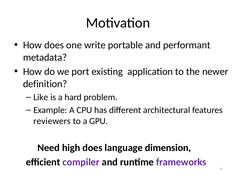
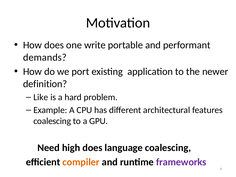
metadata: metadata -> demands
reviewers at (52, 121): reviewers -> coalescing
language dimension: dimension -> coalescing
compiler colour: purple -> orange
